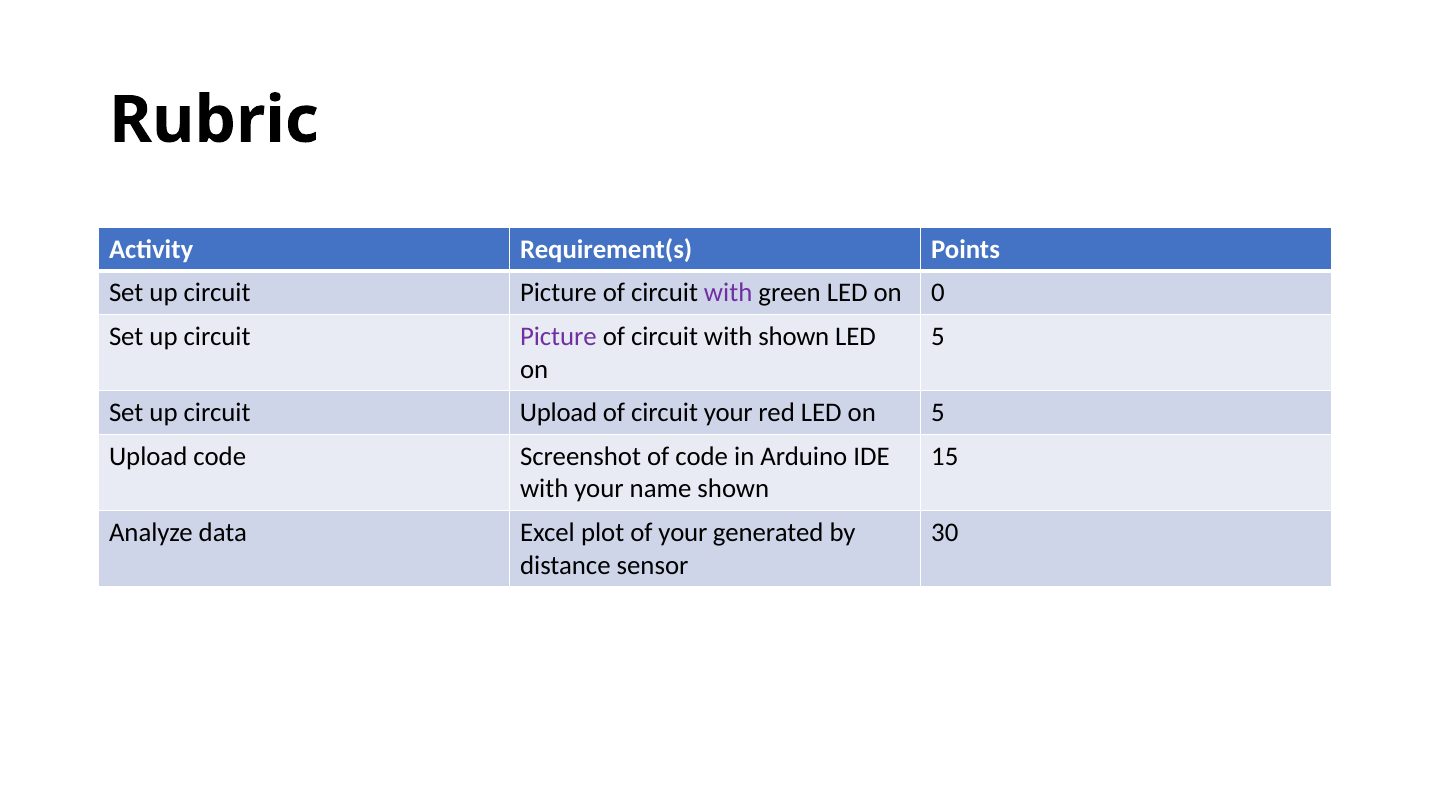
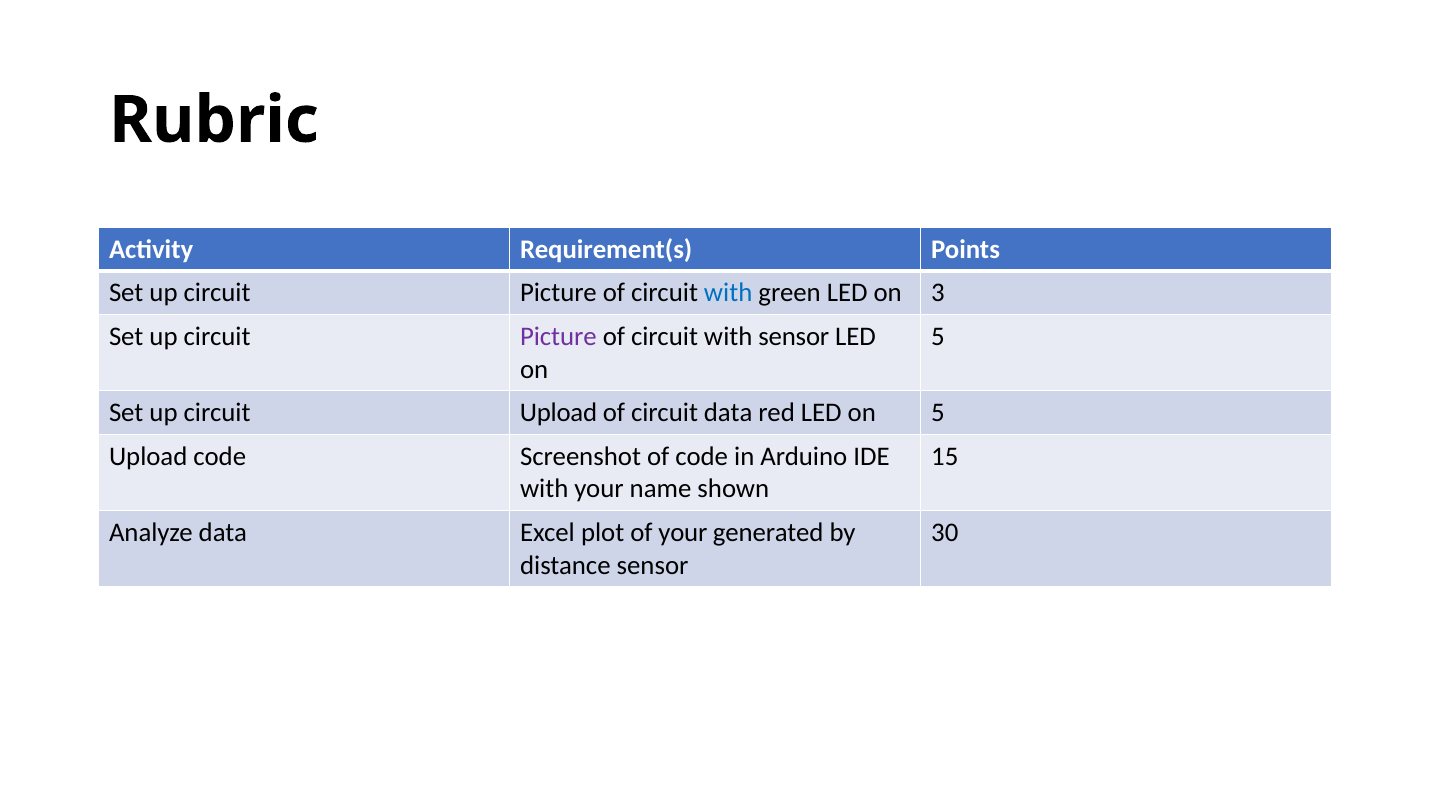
with at (728, 293) colour: purple -> blue
0: 0 -> 3
with shown: shown -> sensor
circuit your: your -> data
